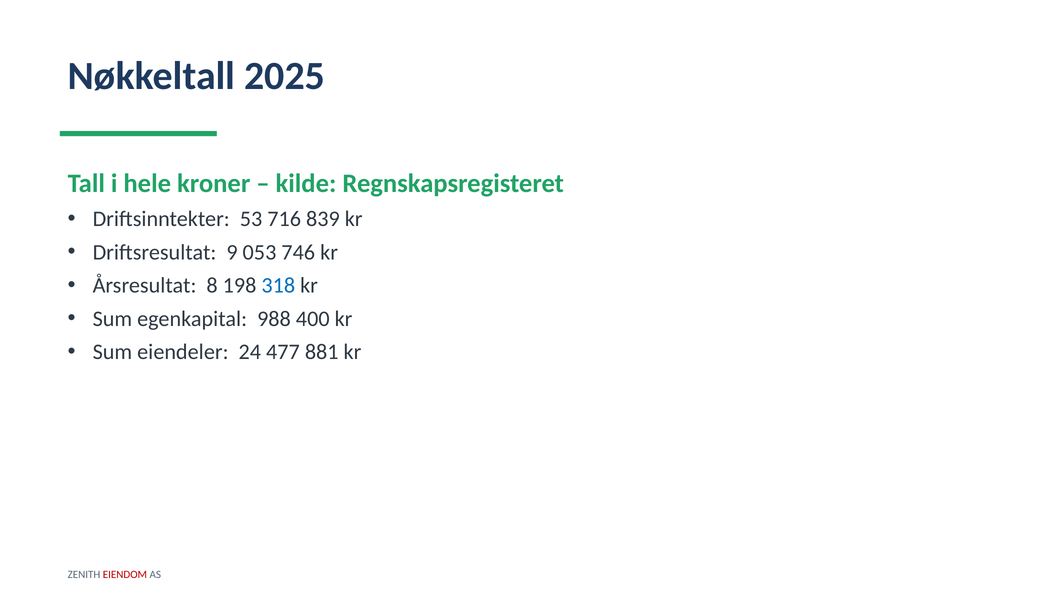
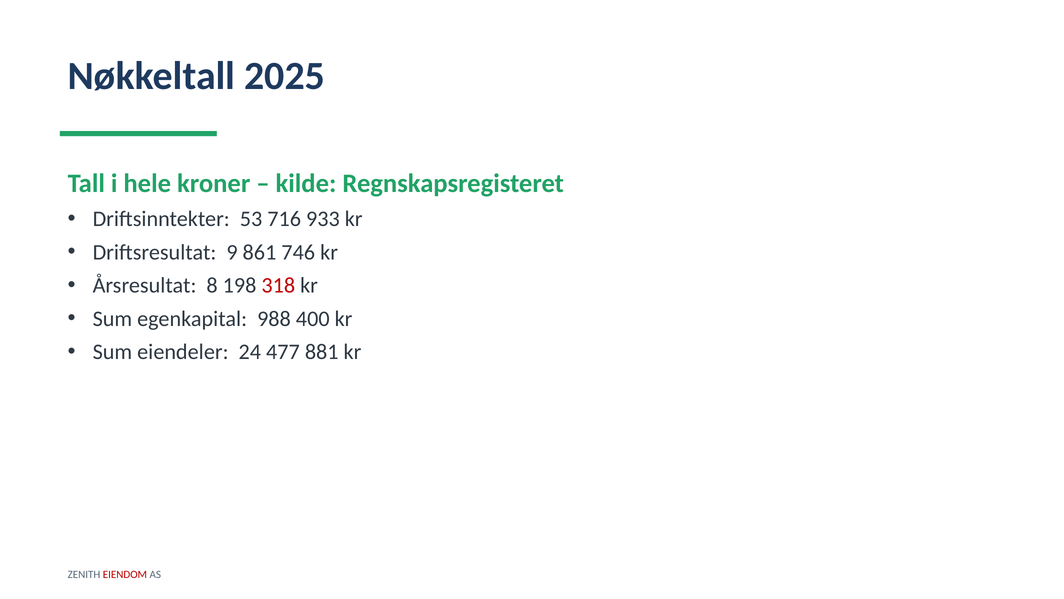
839: 839 -> 933
053: 053 -> 861
318 colour: blue -> red
